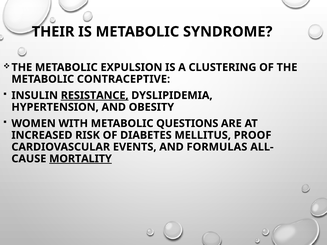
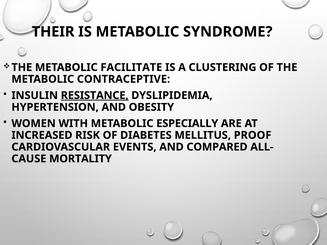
EXPULSION: EXPULSION -> FACILITATE
QUESTIONS: QUESTIONS -> ESPECIALLY
FORMULAS: FORMULAS -> COMPARED
MORTALITY underline: present -> none
